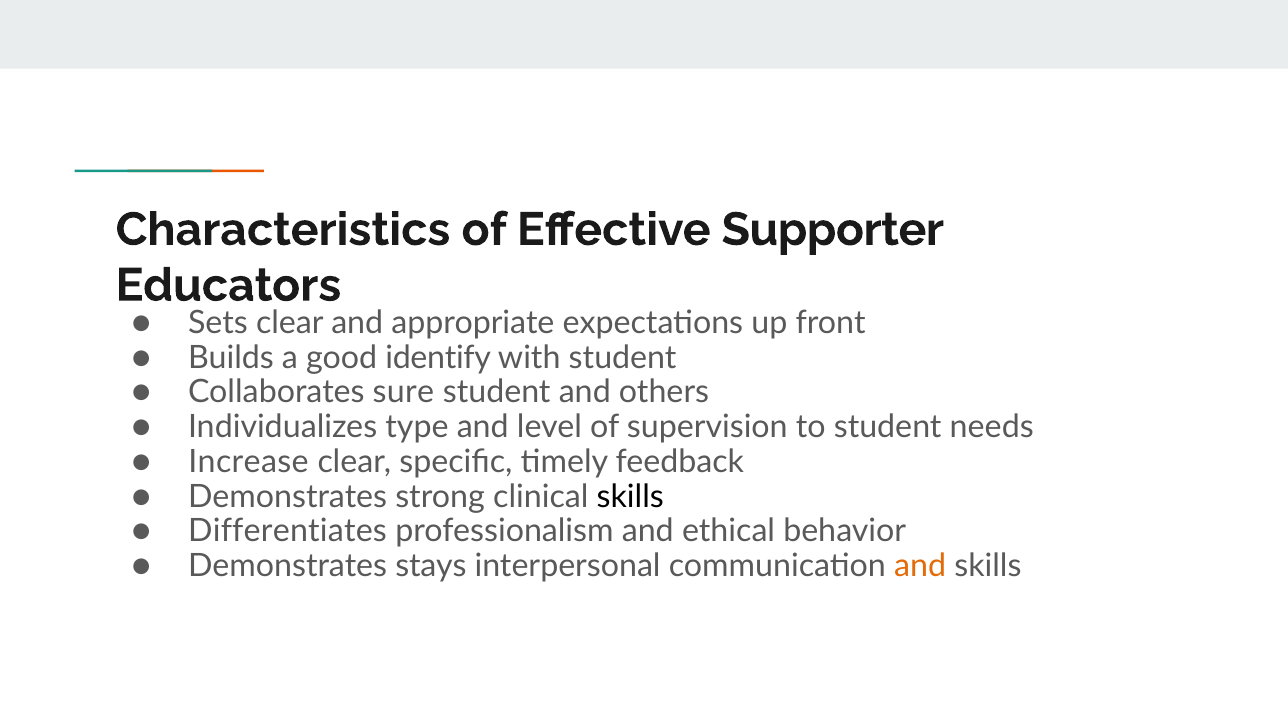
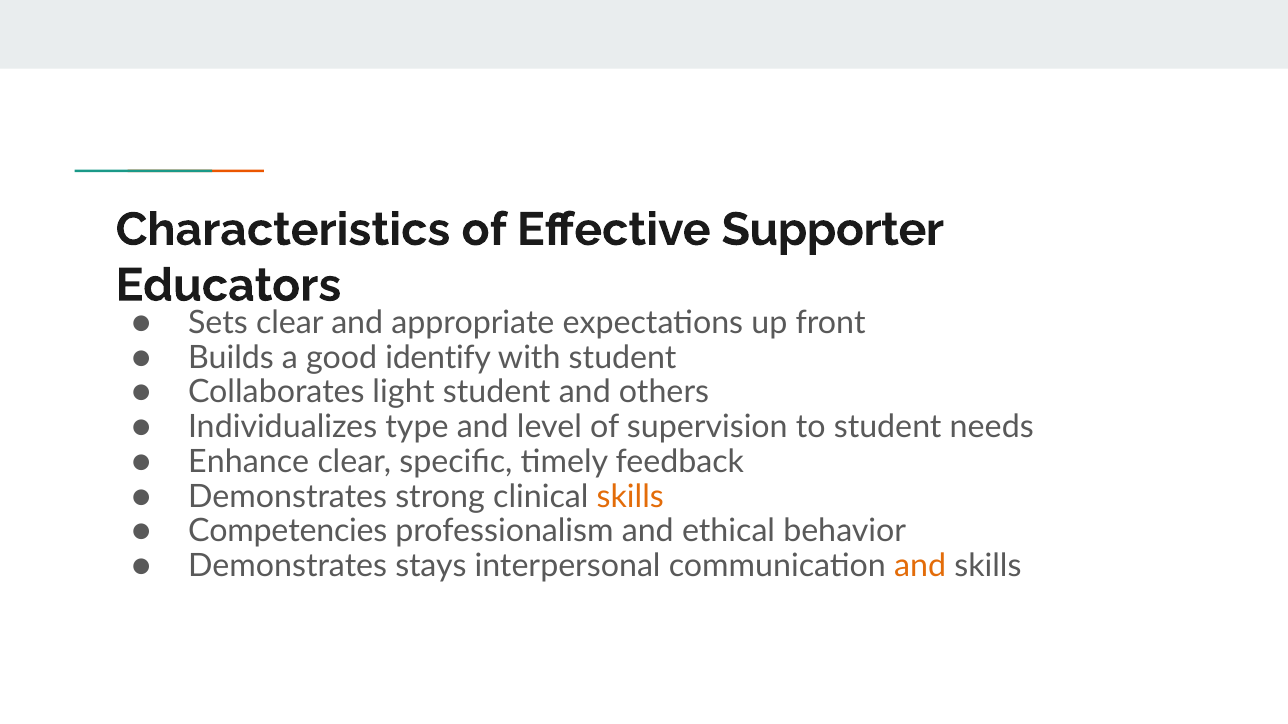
sure: sure -> light
Increase: Increase -> Enhance
skills at (630, 497) colour: black -> orange
Differentiates: Differentiates -> Competencies
